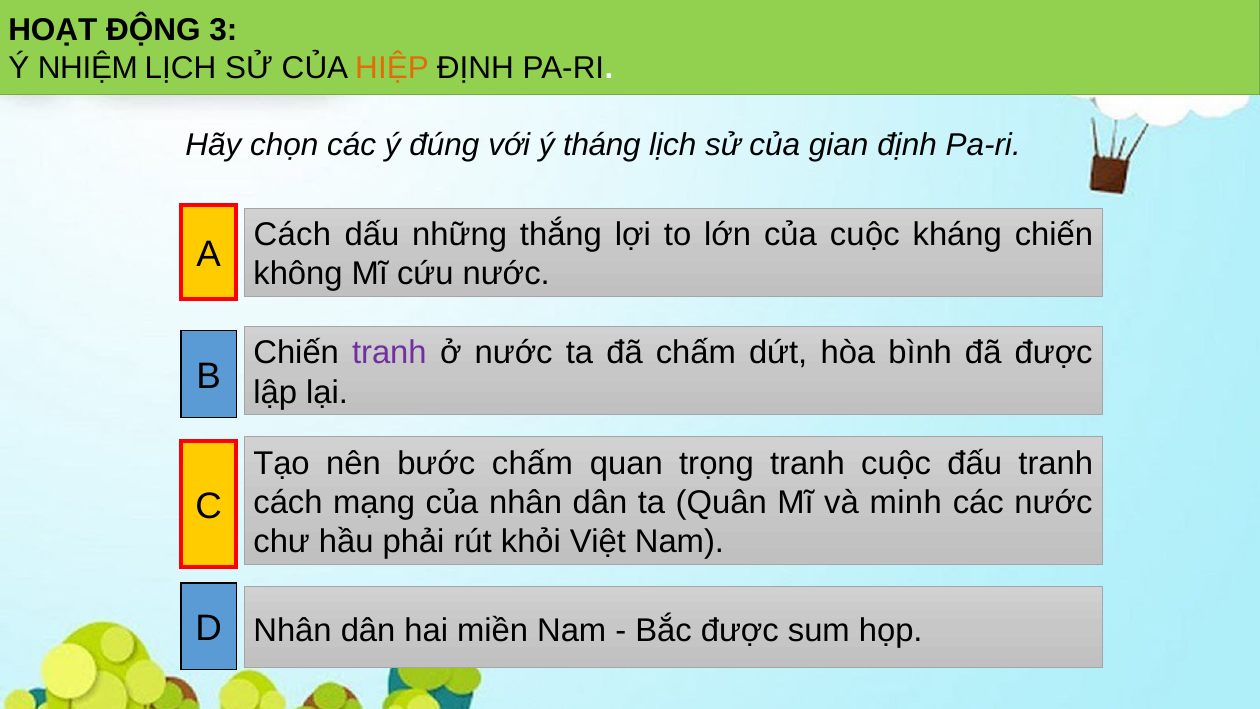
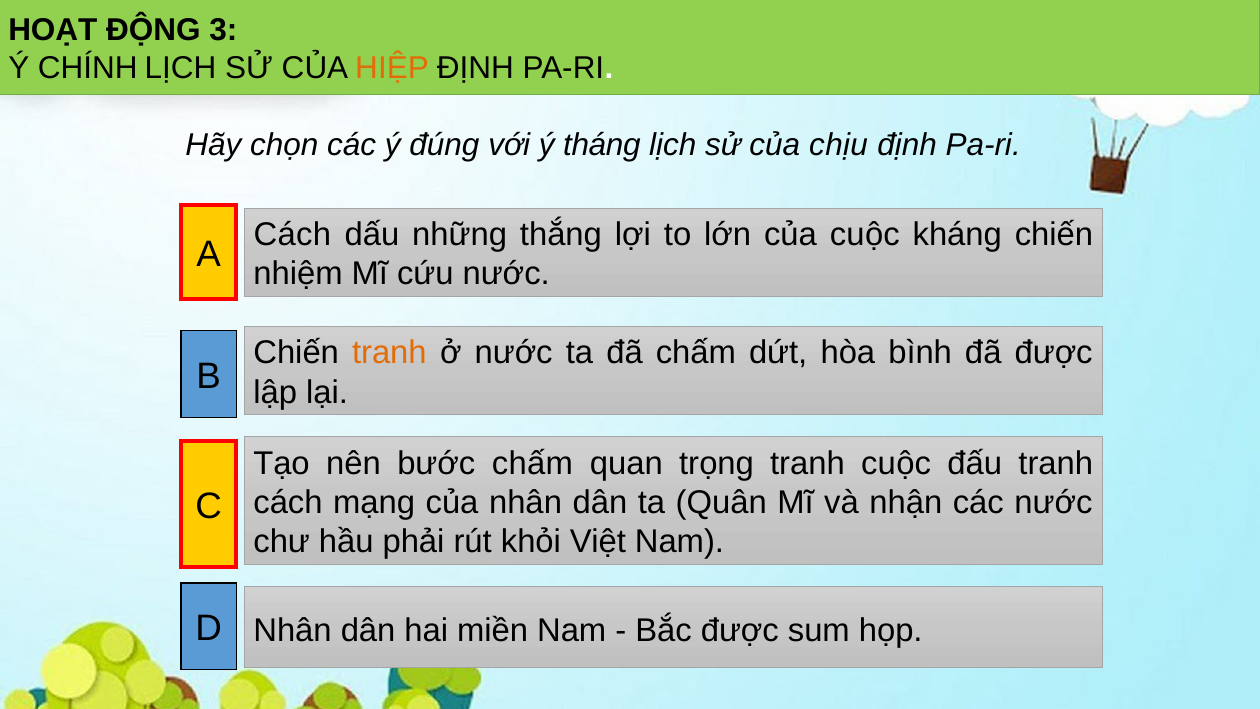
NHIỆM: NHIỆM -> CHÍNH
gian: gian -> chịu
không: không -> nhiệm
tranh at (389, 353) colour: purple -> orange
minh: minh -> nhận
